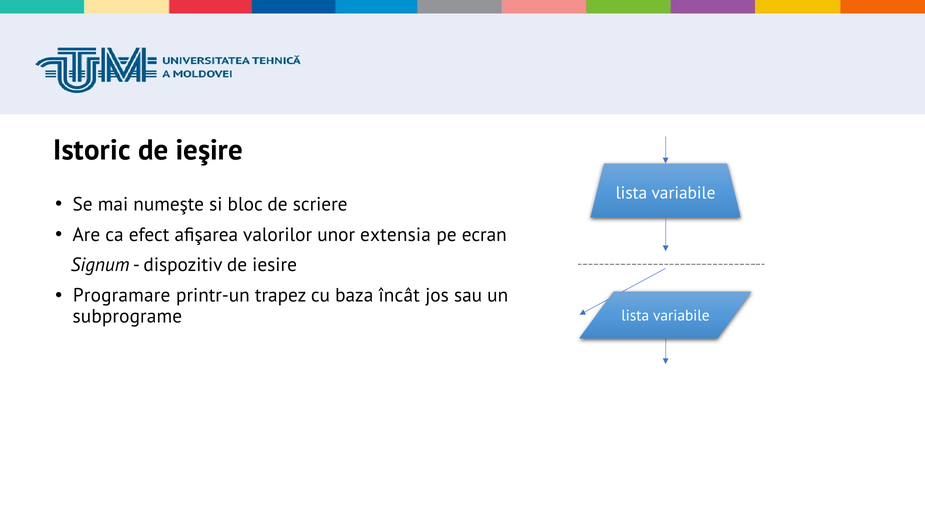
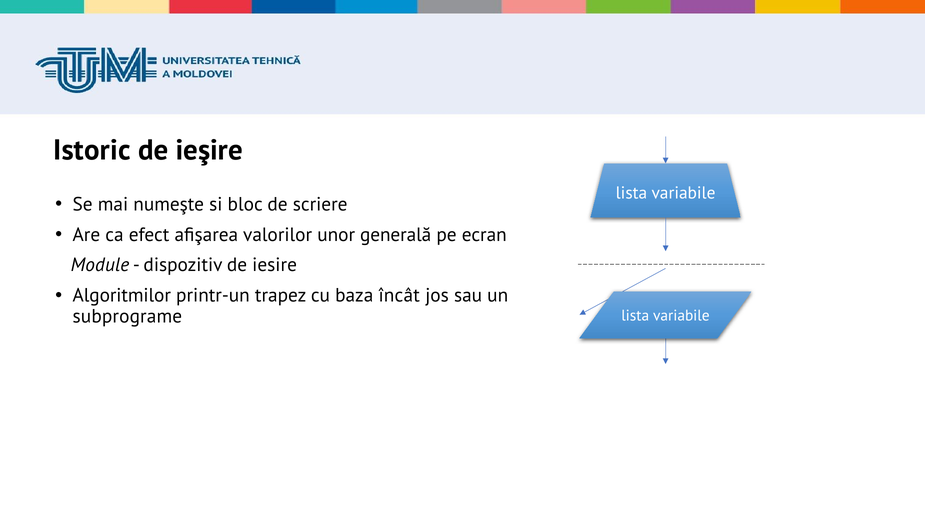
extensia: extensia -> generală
Signum: Signum -> Module
Programare: Programare -> Algoritmilor
